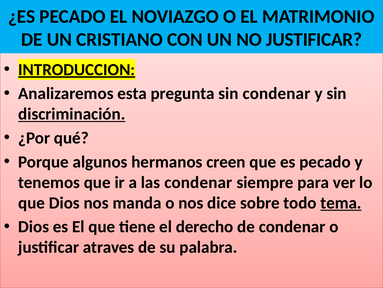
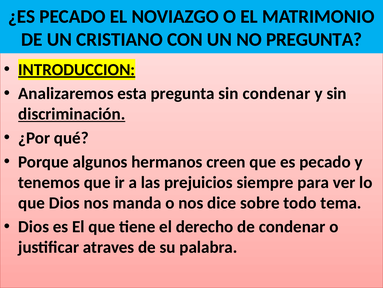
NO JUSTIFICAR: JUSTIFICAR -> PREGUNTA
las condenar: condenar -> prejuicios
tema underline: present -> none
